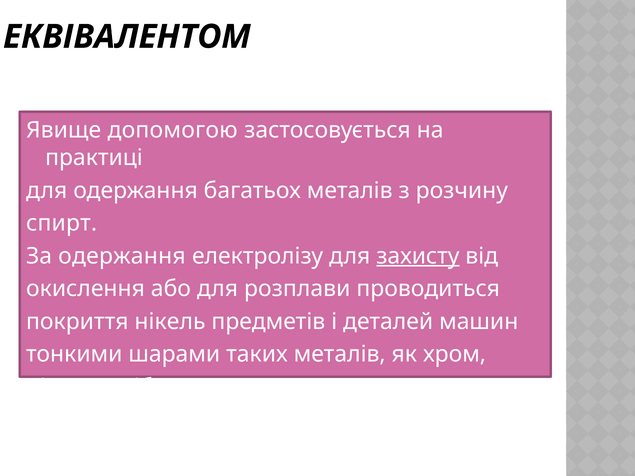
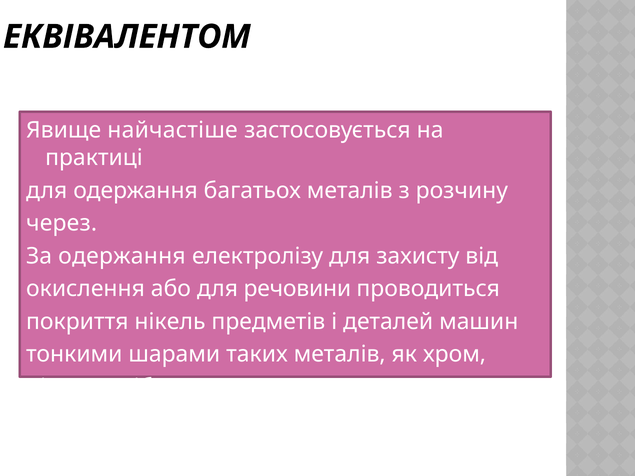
допомогою: допомогою -> найчастіше
спирт: спирт -> через
захисту underline: present -> none
розплави: розплави -> речовини
